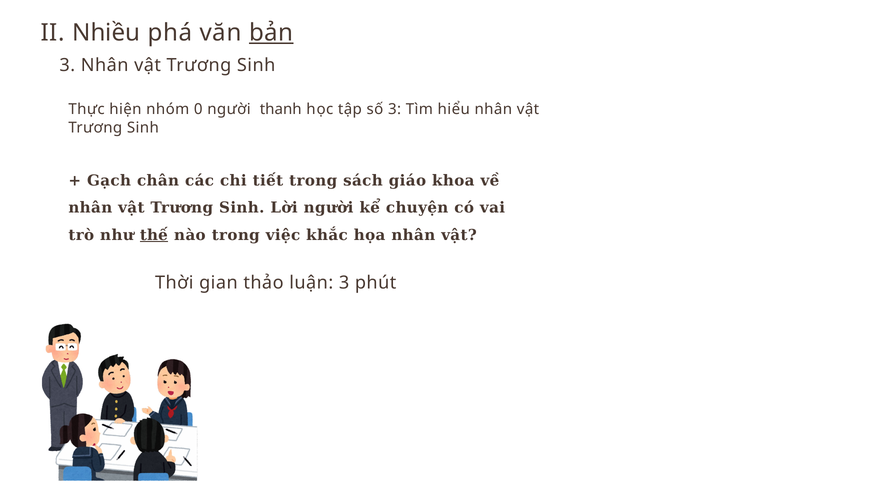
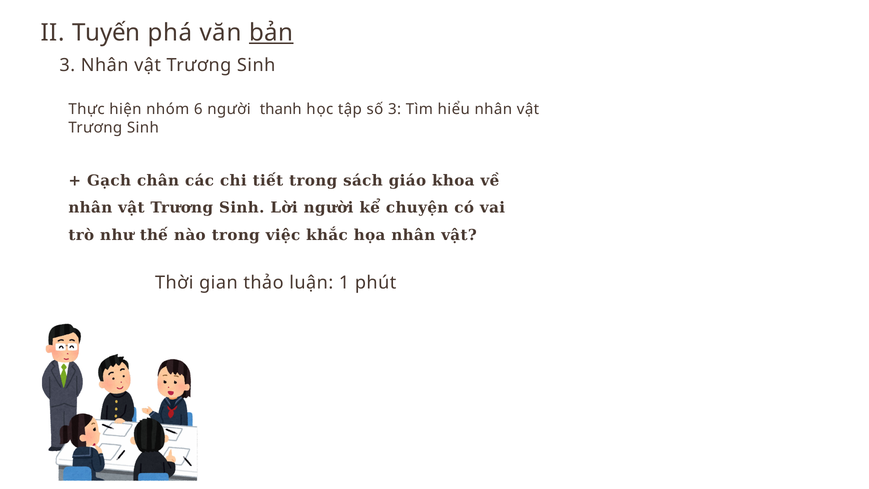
Nhiều: Nhiều -> Tuyến
0: 0 -> 6
thế underline: present -> none
luận 3: 3 -> 1
